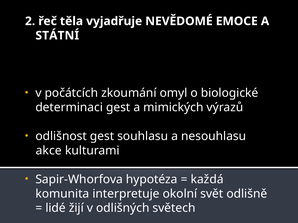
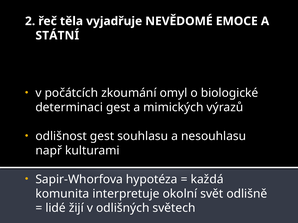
akce: akce -> např
